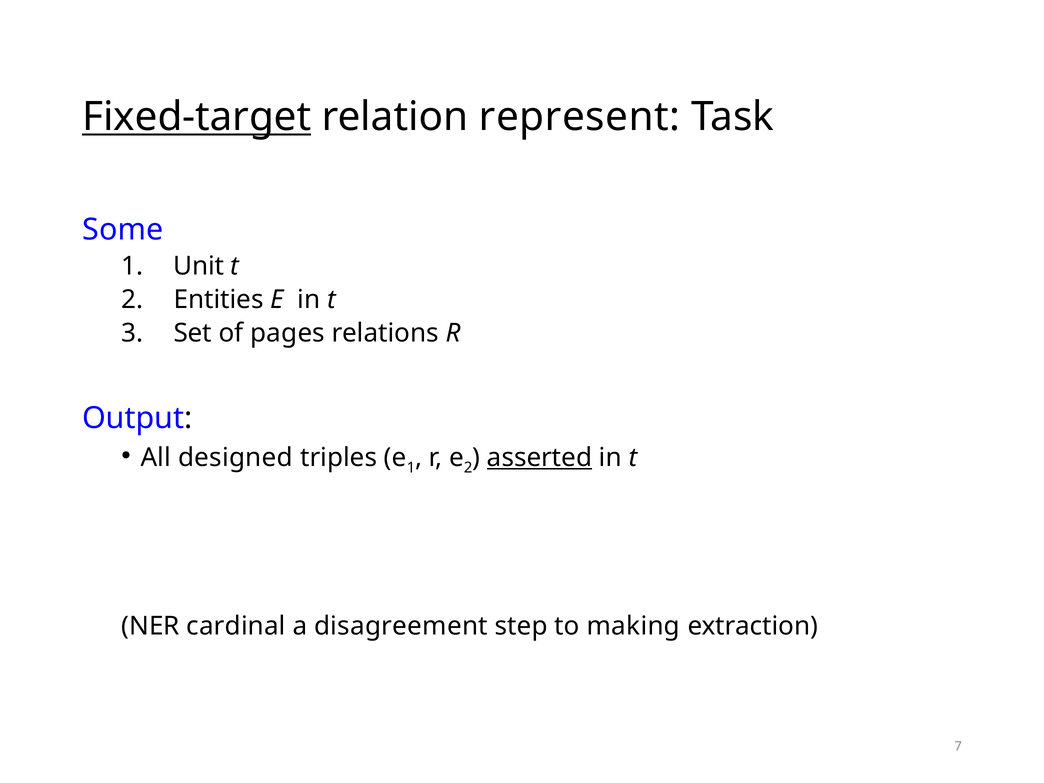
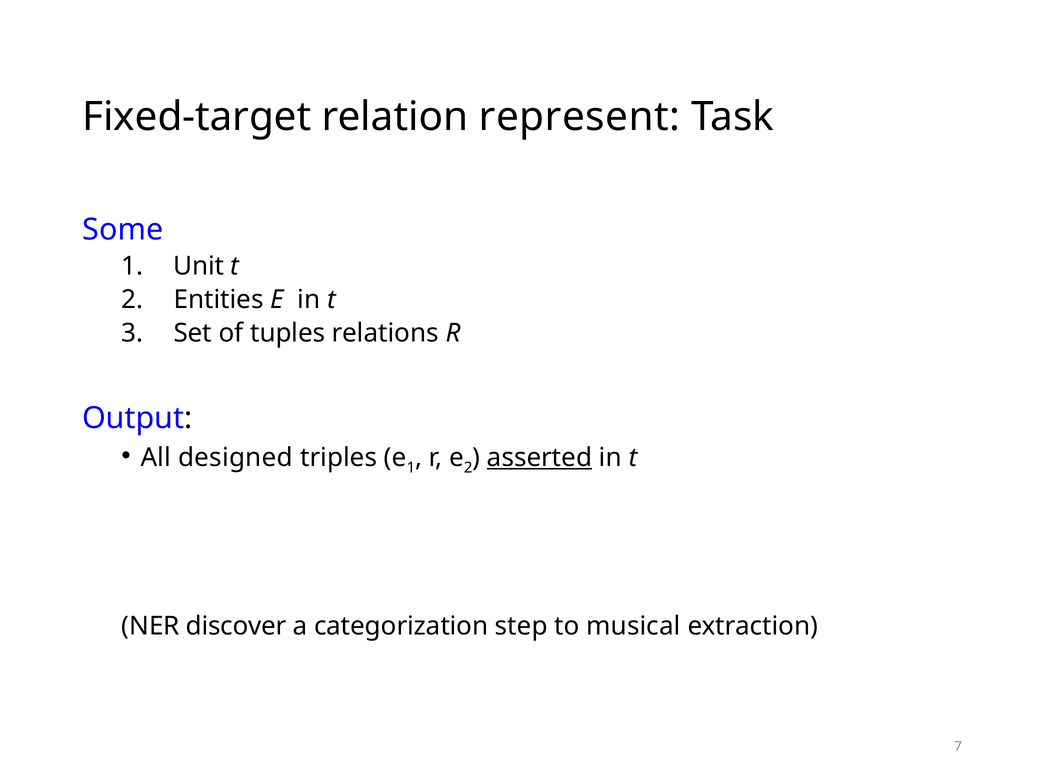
Fixed-target underline: present -> none
pages: pages -> tuples
cardinal: cardinal -> discover
disagreement: disagreement -> categorization
making: making -> musical
